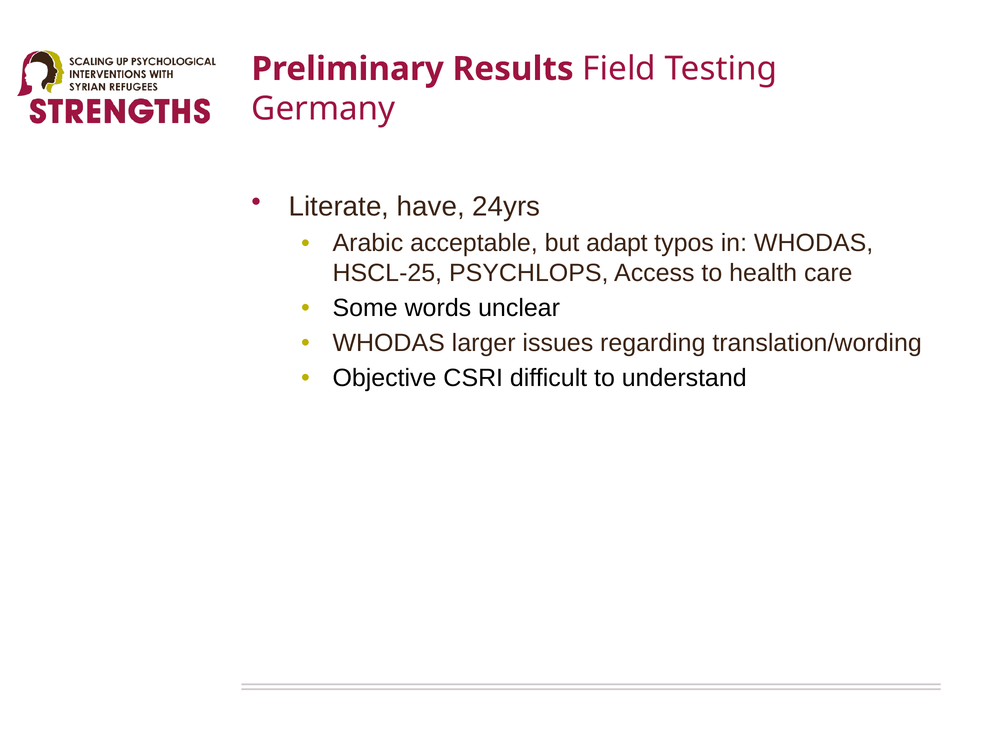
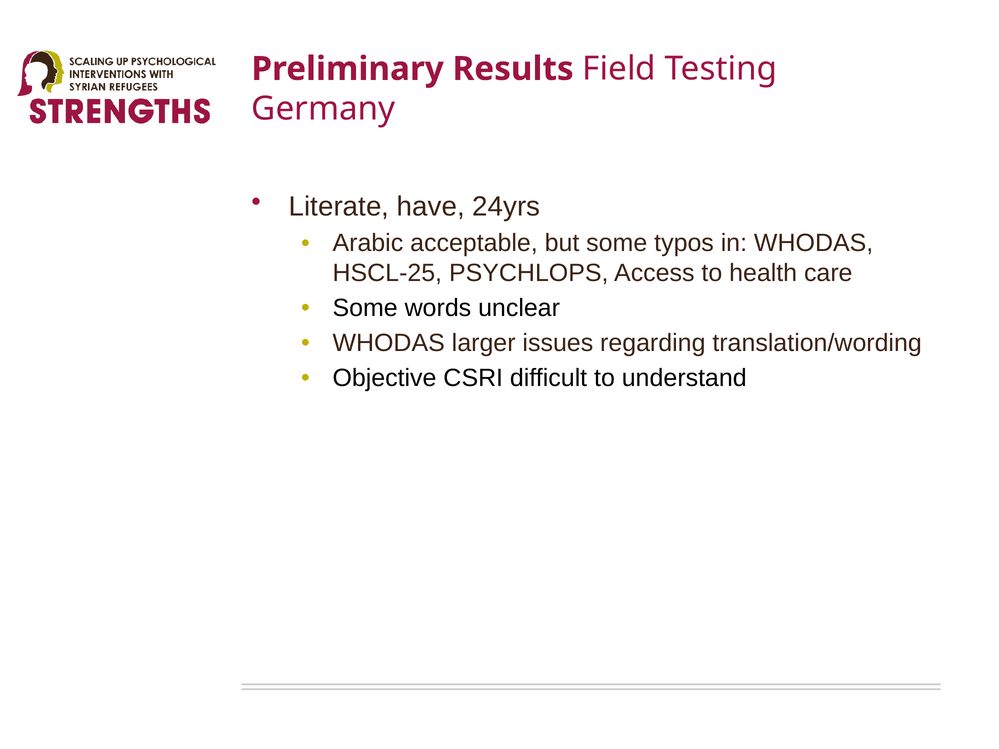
but adapt: adapt -> some
